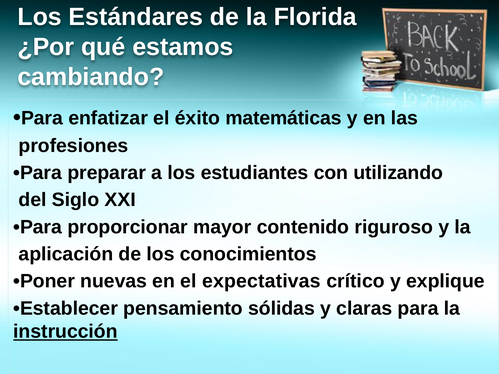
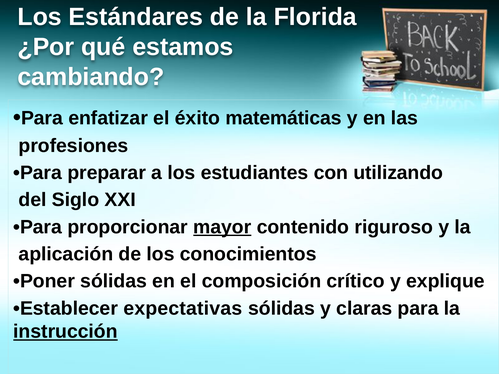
mayor underline: none -> present
Poner nuevas: nuevas -> sólidas
expectativas: expectativas -> composición
pensamiento: pensamiento -> expectativas
